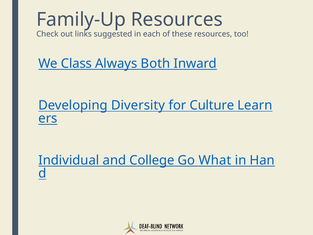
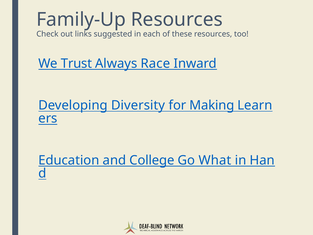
Class: Class -> Trust
Both: Both -> Race
Culture: Culture -> Making
Individual: Individual -> Education
